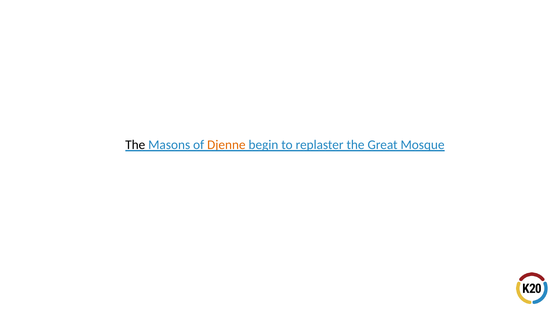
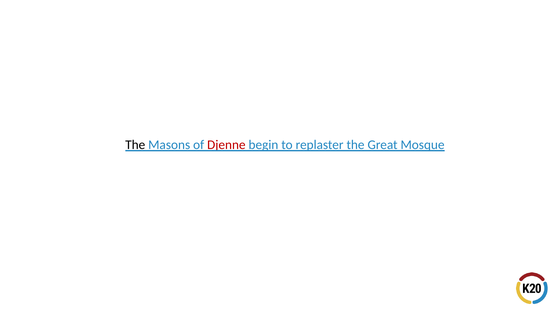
Djenne colour: orange -> red
